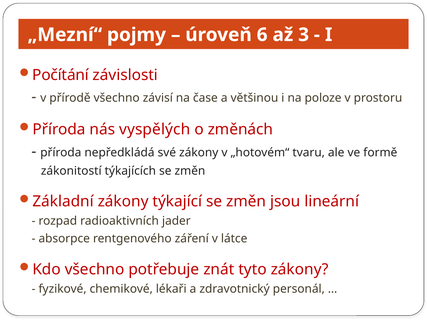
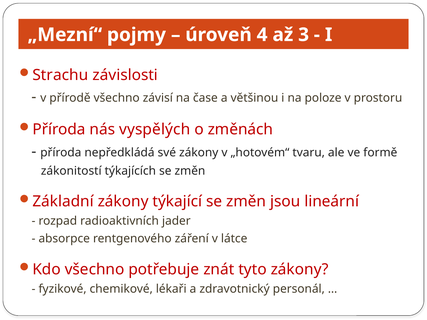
6: 6 -> 4
Počítání: Počítání -> Strachu
